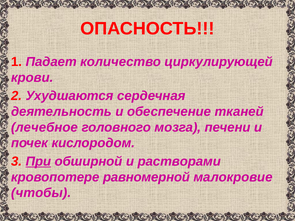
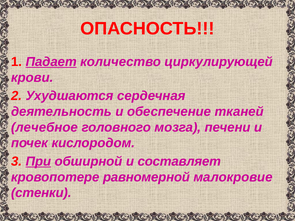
Падает underline: none -> present
растворами: растворами -> составляет
чтобы: чтобы -> стенки
